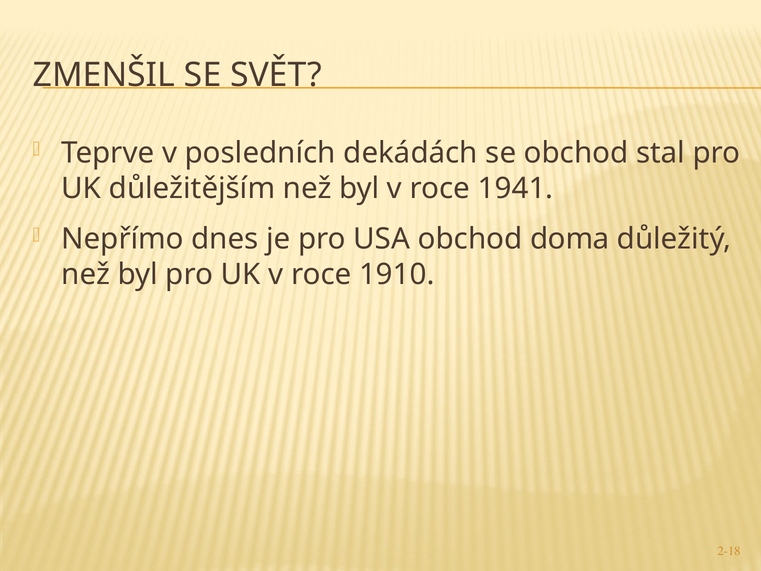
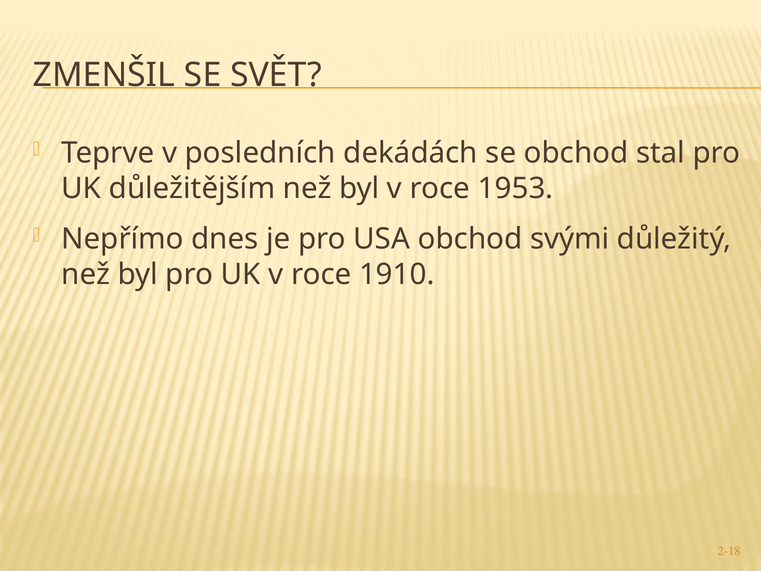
1941: 1941 -> 1953
doma: doma -> svými
